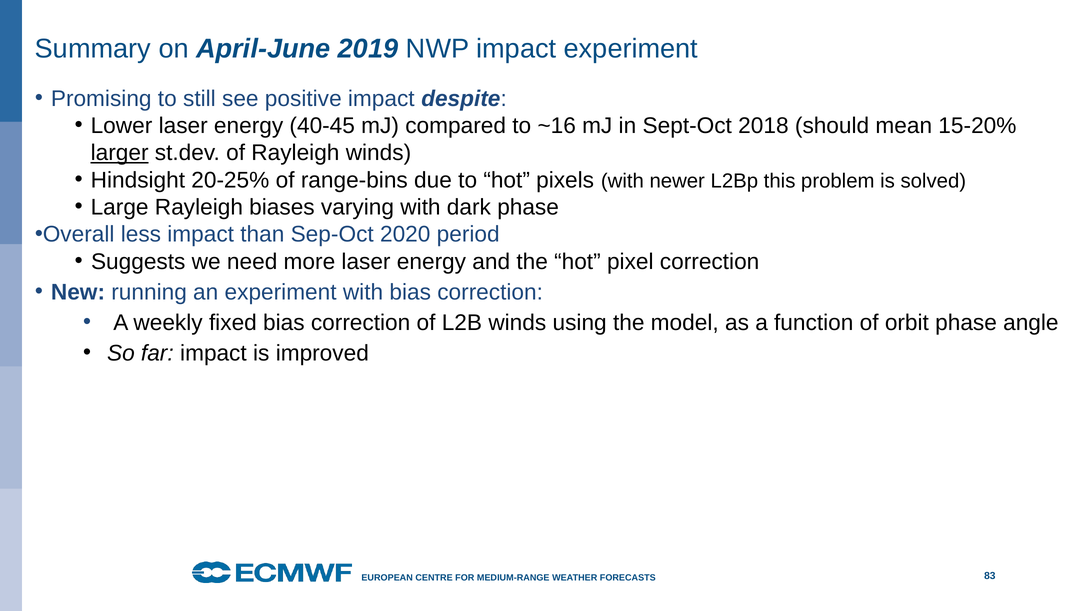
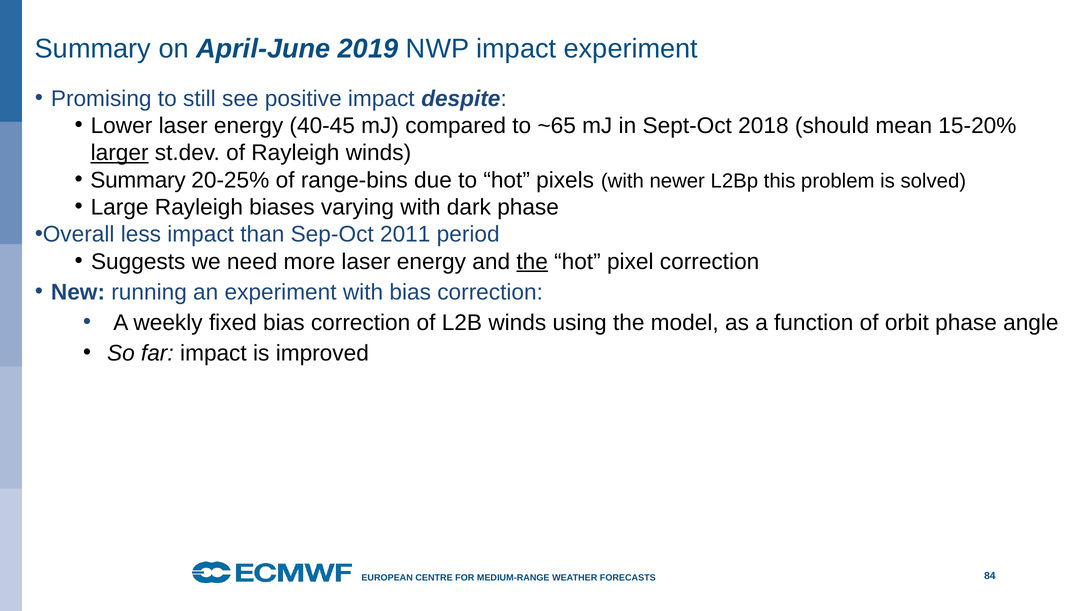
~16: ~16 -> ~65
Hindsight at (138, 180): Hindsight -> Summary
2020: 2020 -> 2011
the at (532, 262) underline: none -> present
83: 83 -> 84
